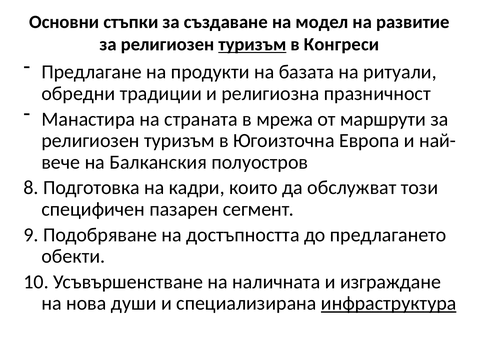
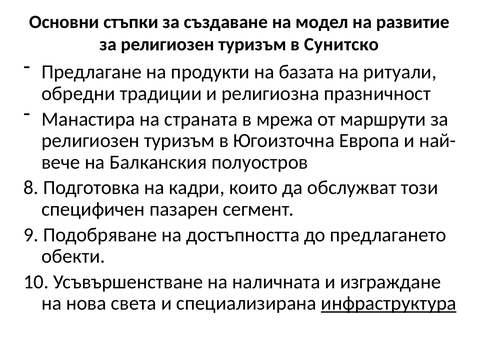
туризъм at (252, 44) underline: present -> none
Конгреси: Конгреси -> Сунитско
души: души -> света
